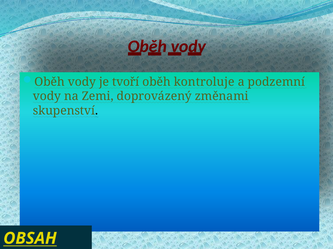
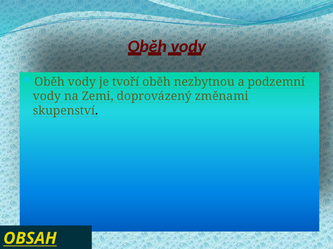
kontroluje: kontroluje -> nezbytnou
